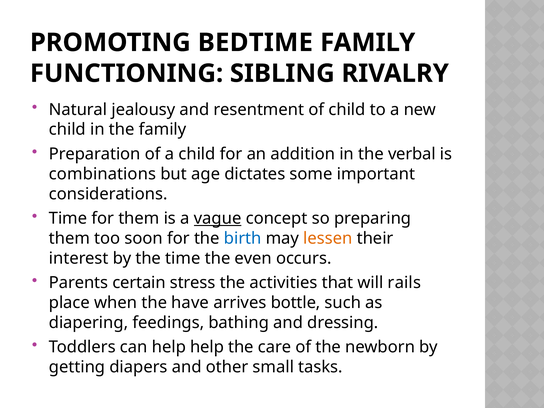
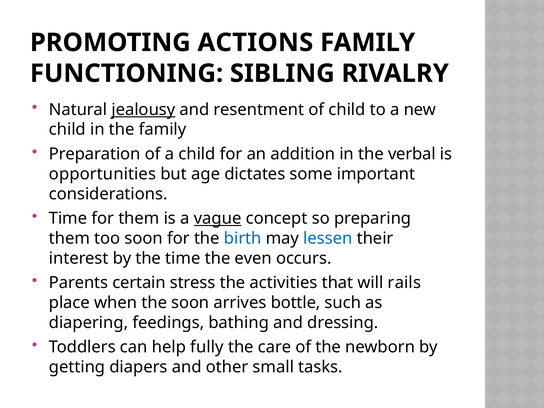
BEDTIME: BEDTIME -> ACTIONS
jealousy underline: none -> present
combinations: combinations -> opportunities
lessen colour: orange -> blue
the have: have -> soon
help help: help -> fully
